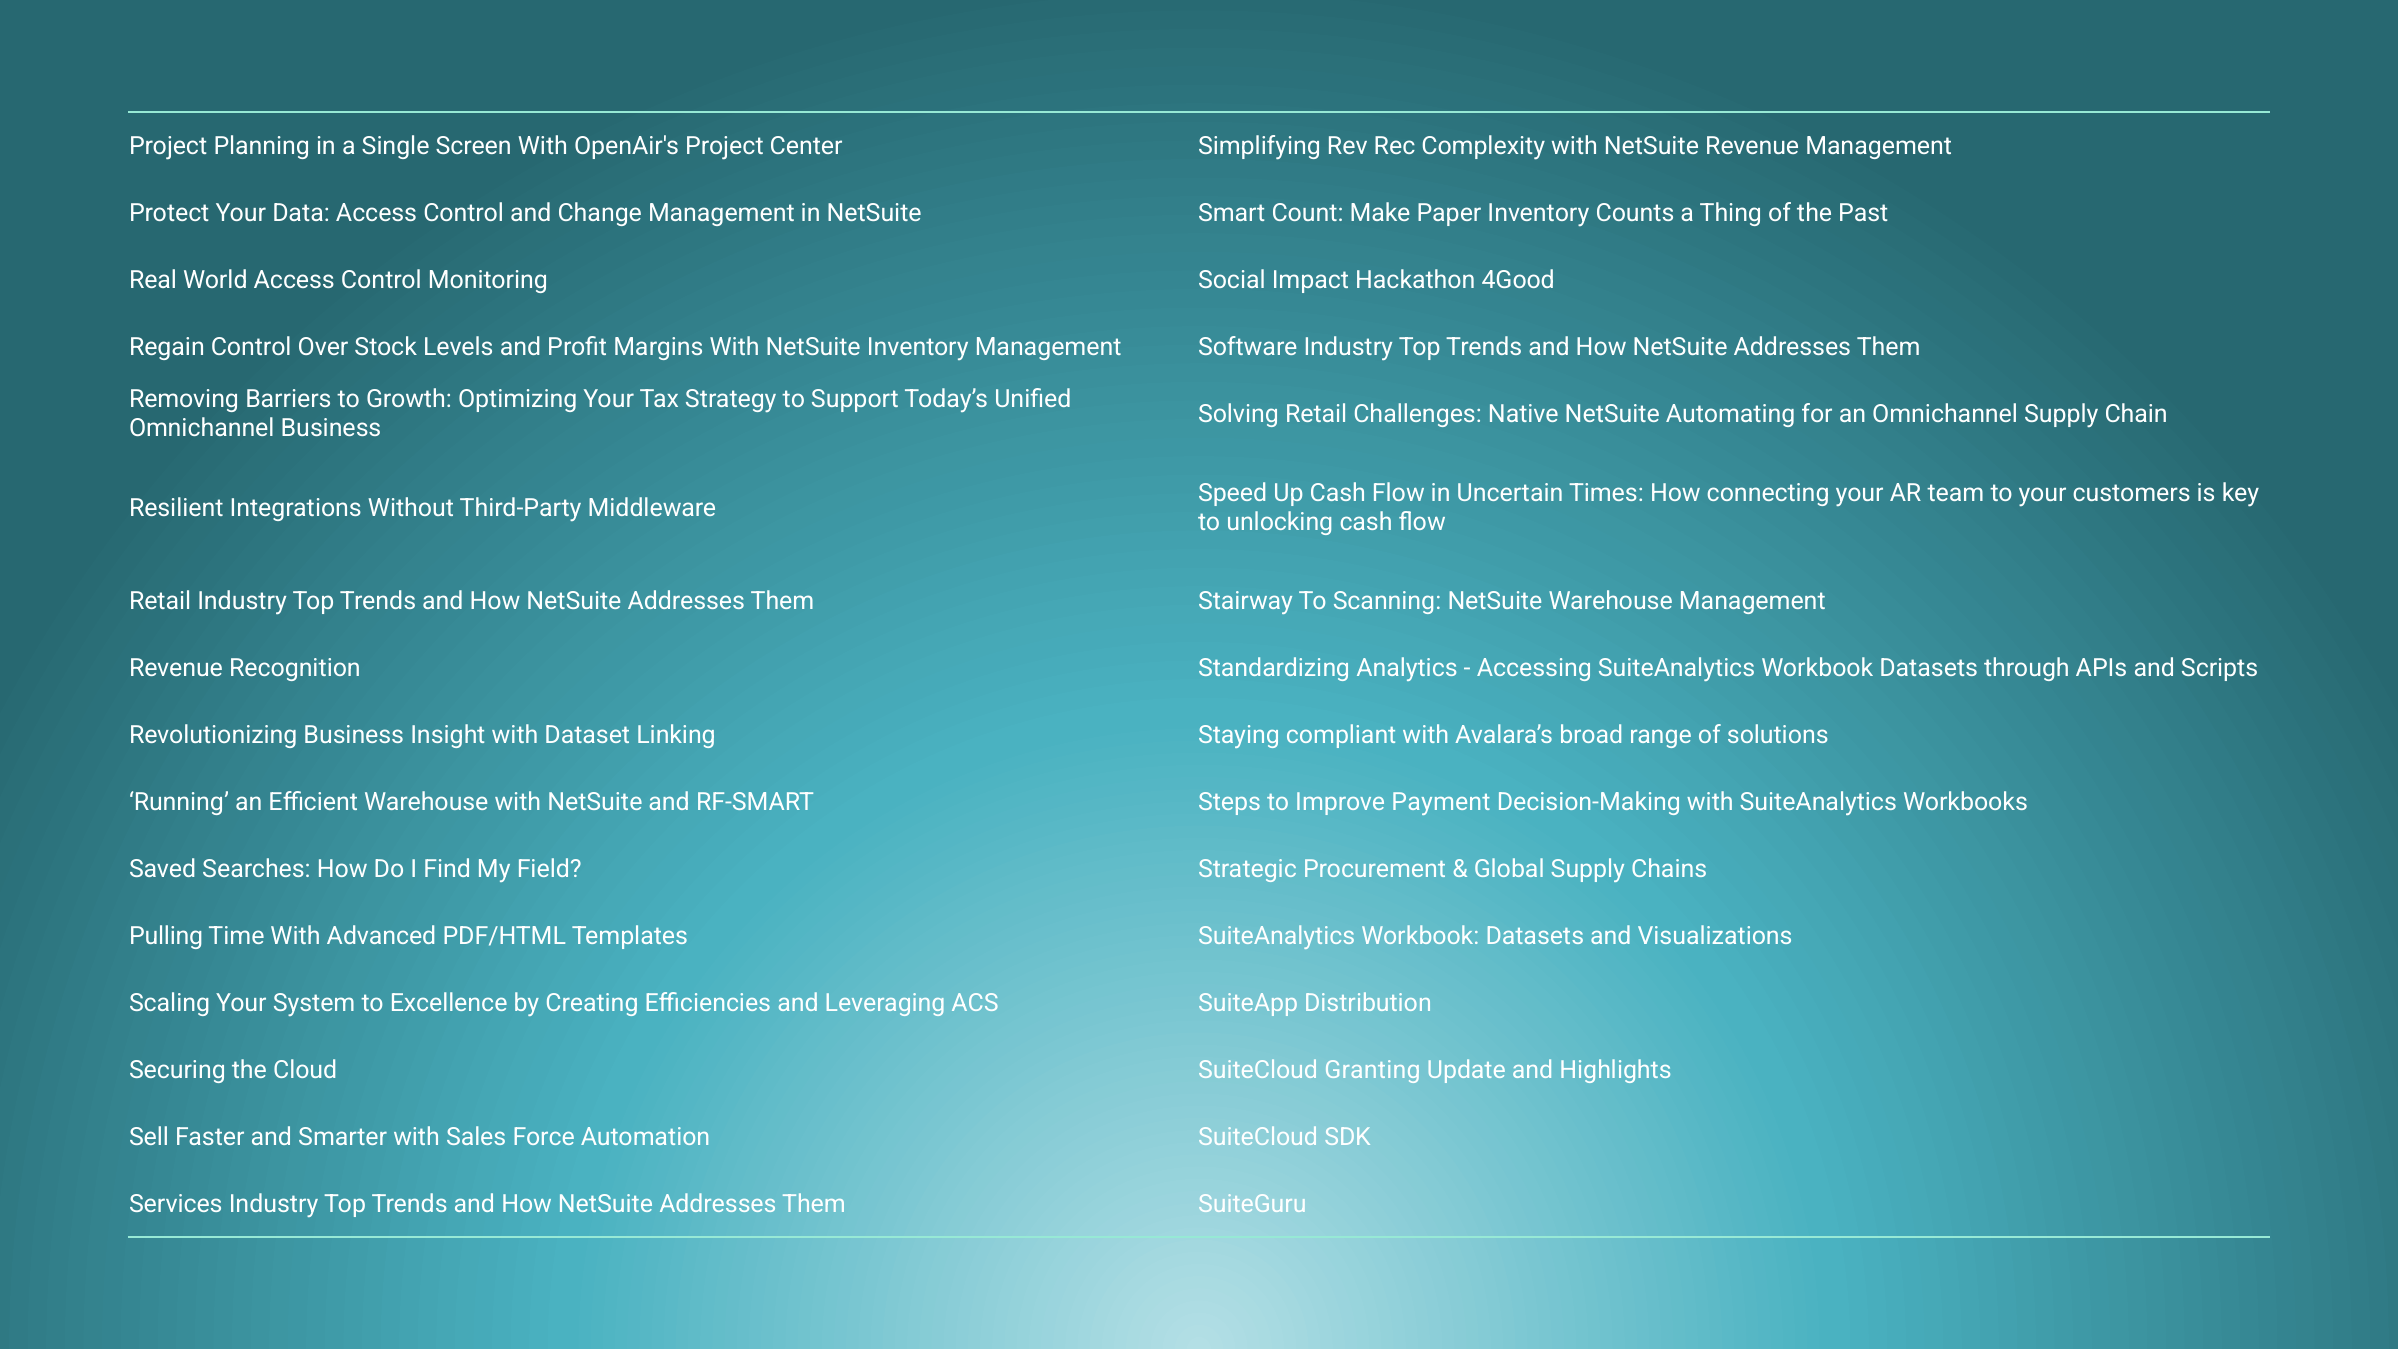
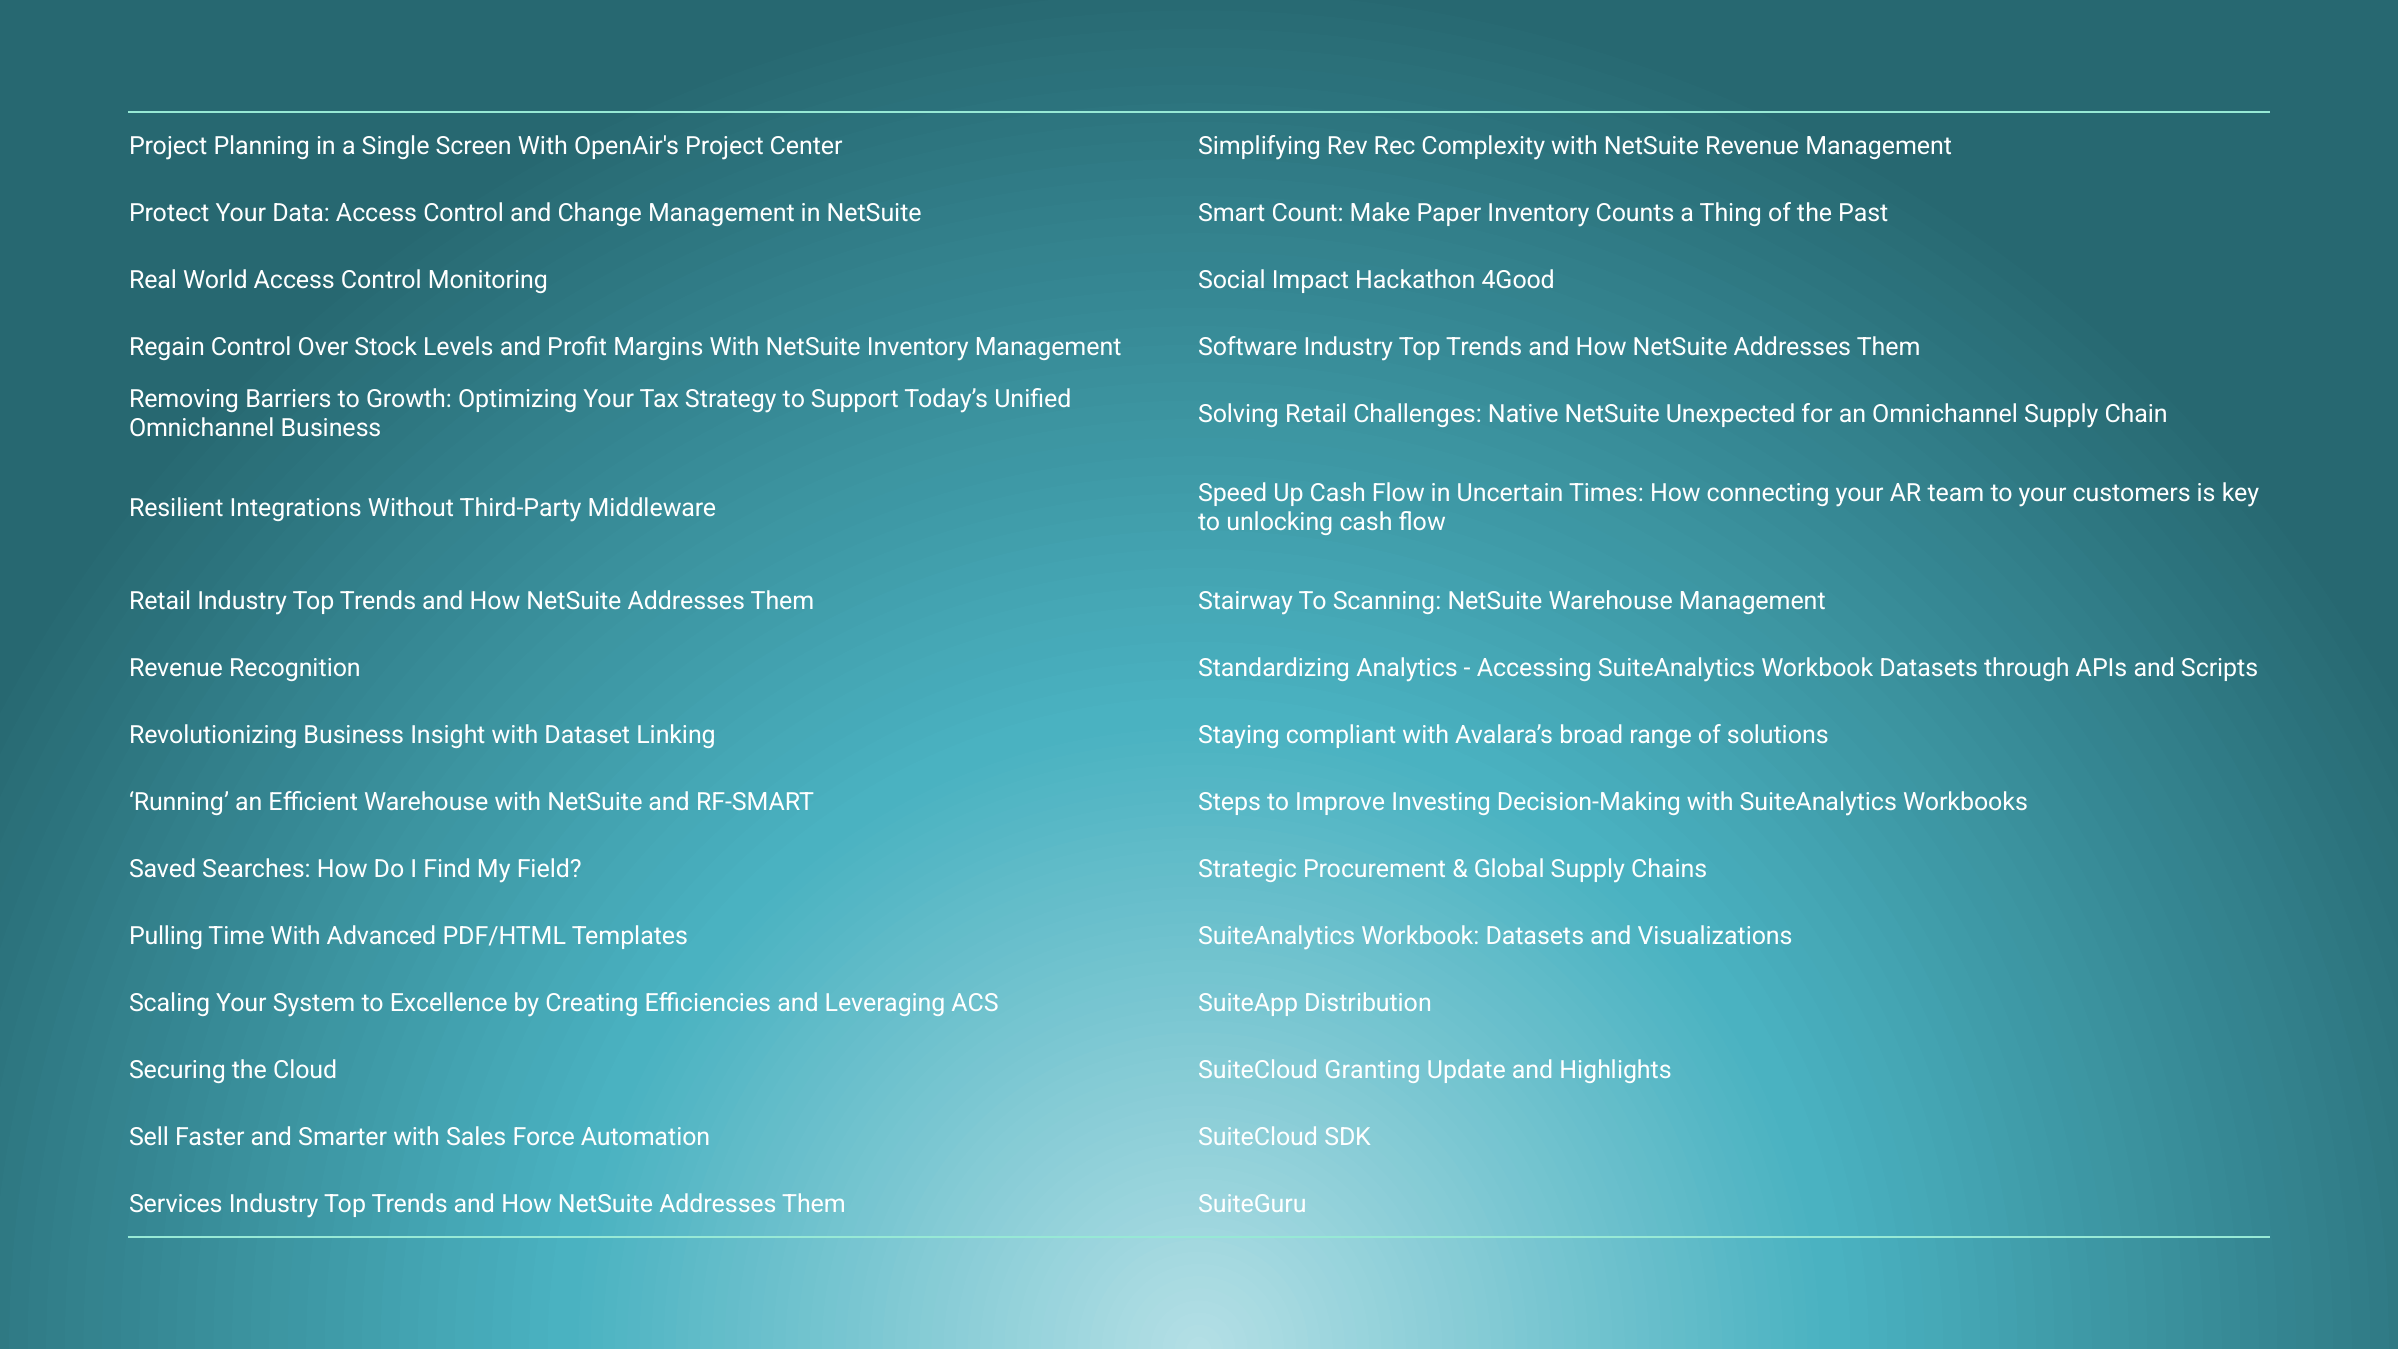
Automating: Automating -> Unexpected
Payment: Payment -> Investing
